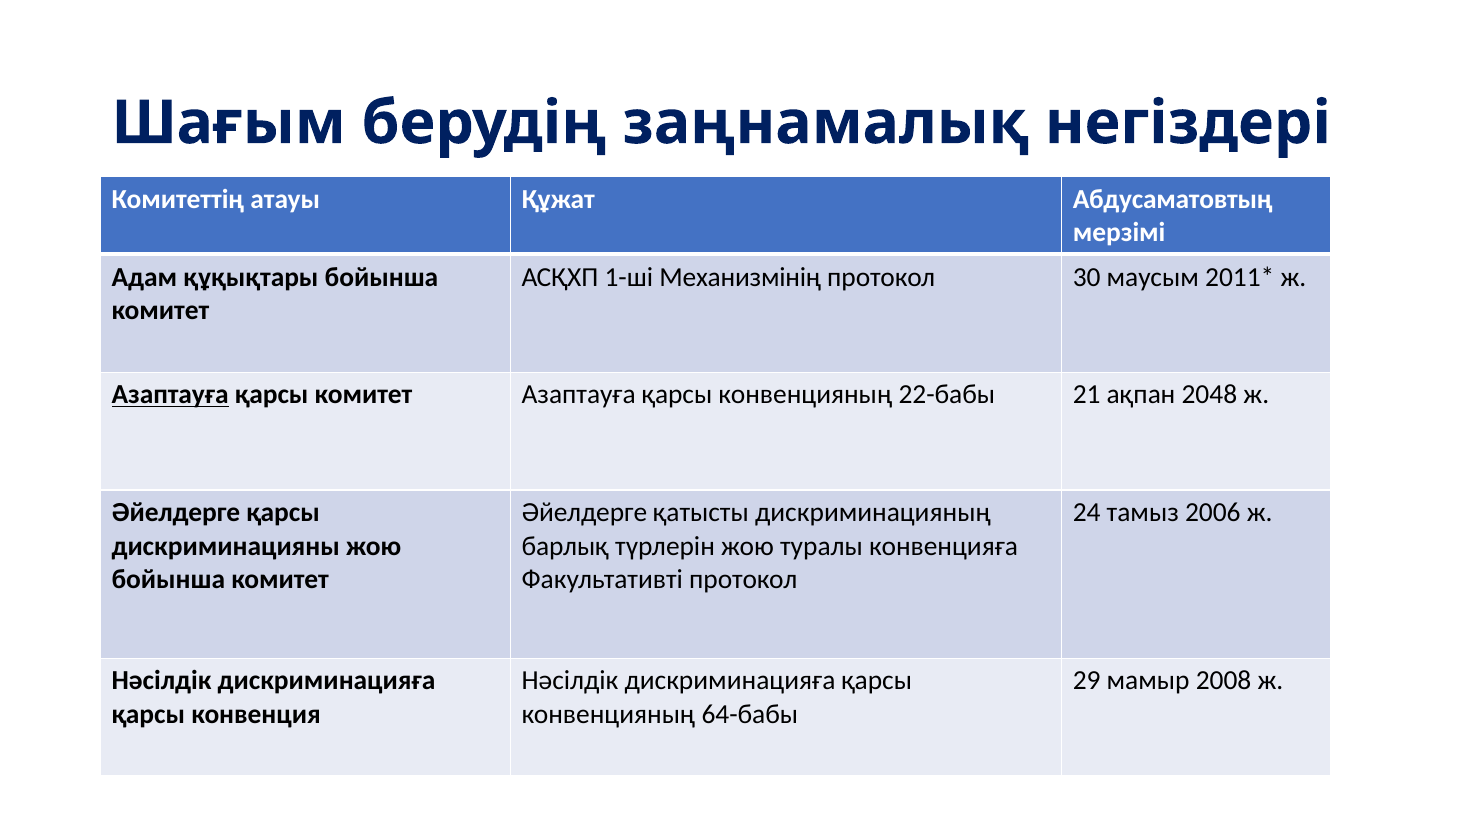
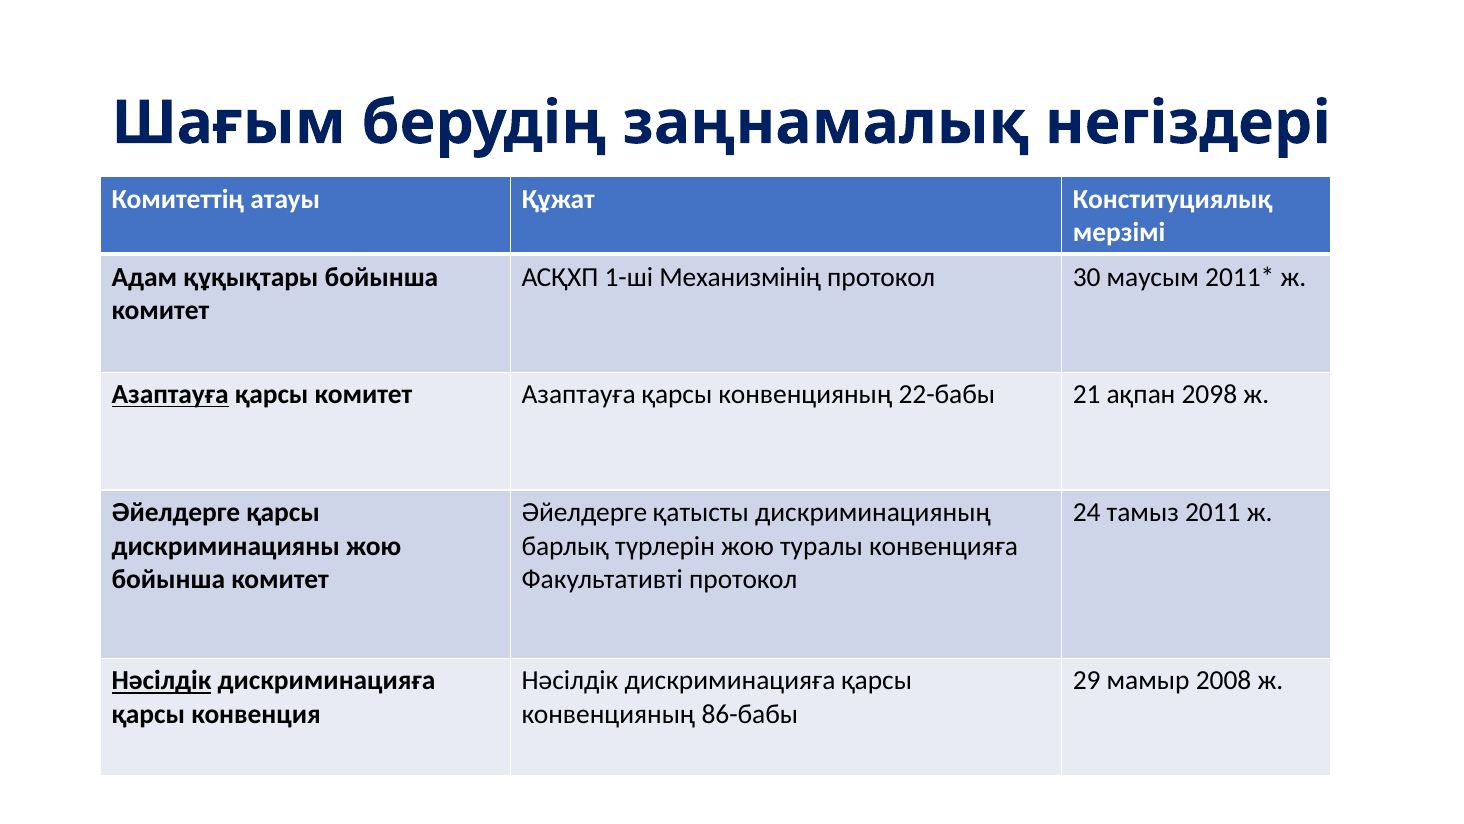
Абдусаматовтың: Абдусаматовтың -> Конституциялық
2048: 2048 -> 2098
2006: 2006 -> 2011
Нәсілдік at (162, 681) underline: none -> present
64-бабы: 64-бабы -> 86-бабы
